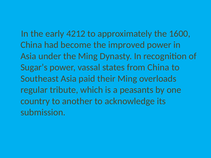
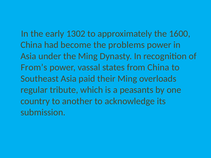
4212: 4212 -> 1302
improved: improved -> problems
Sugar’s: Sugar’s -> From’s
